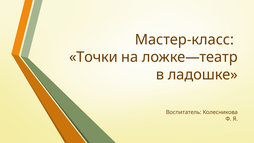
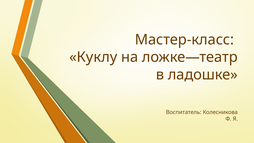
Точки: Точки -> Куклу
